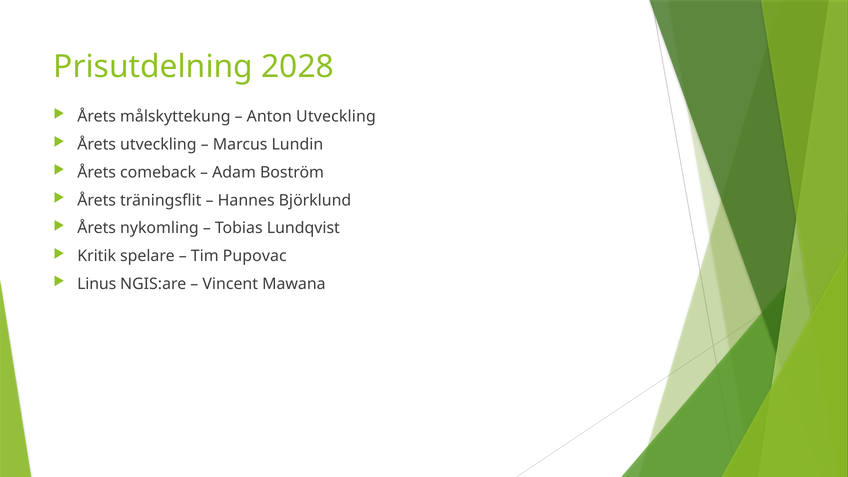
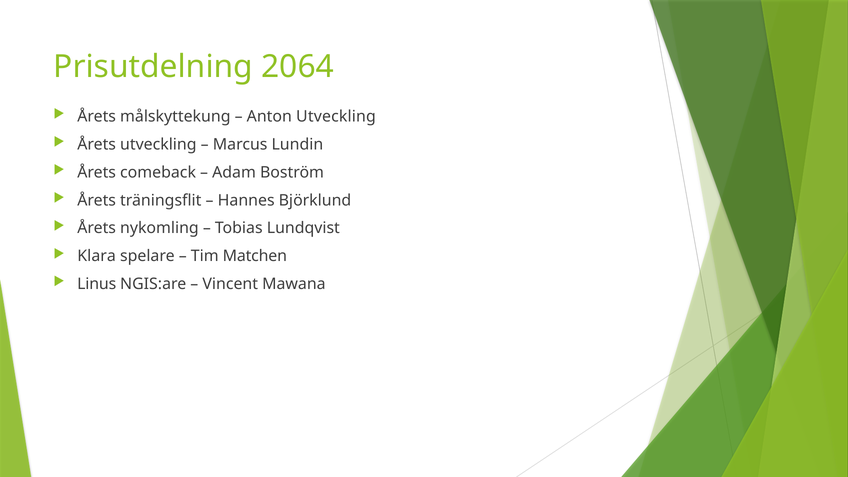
2028: 2028 -> 2064
Kritik: Kritik -> Klara
Pupovac: Pupovac -> Matchen
